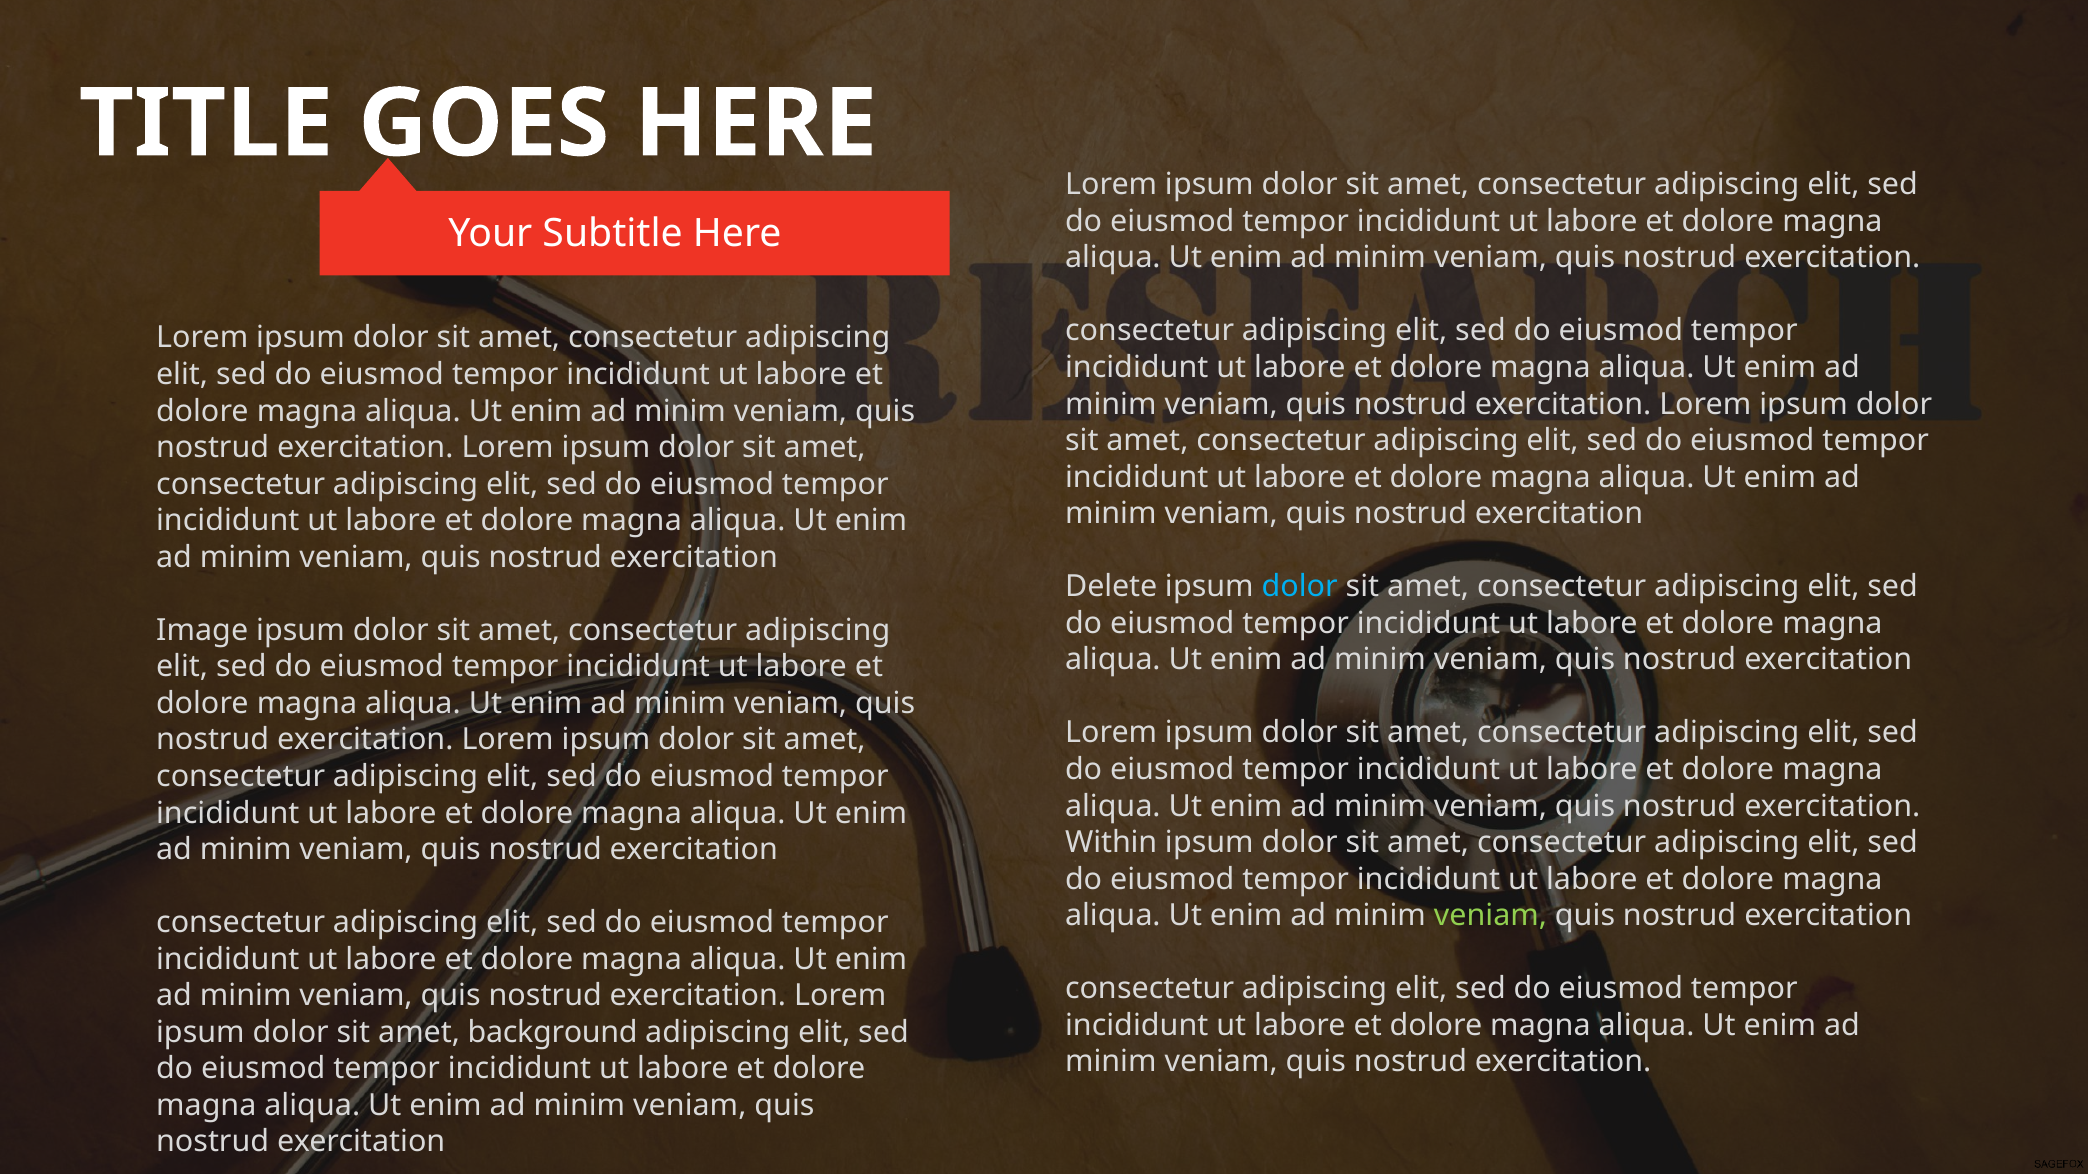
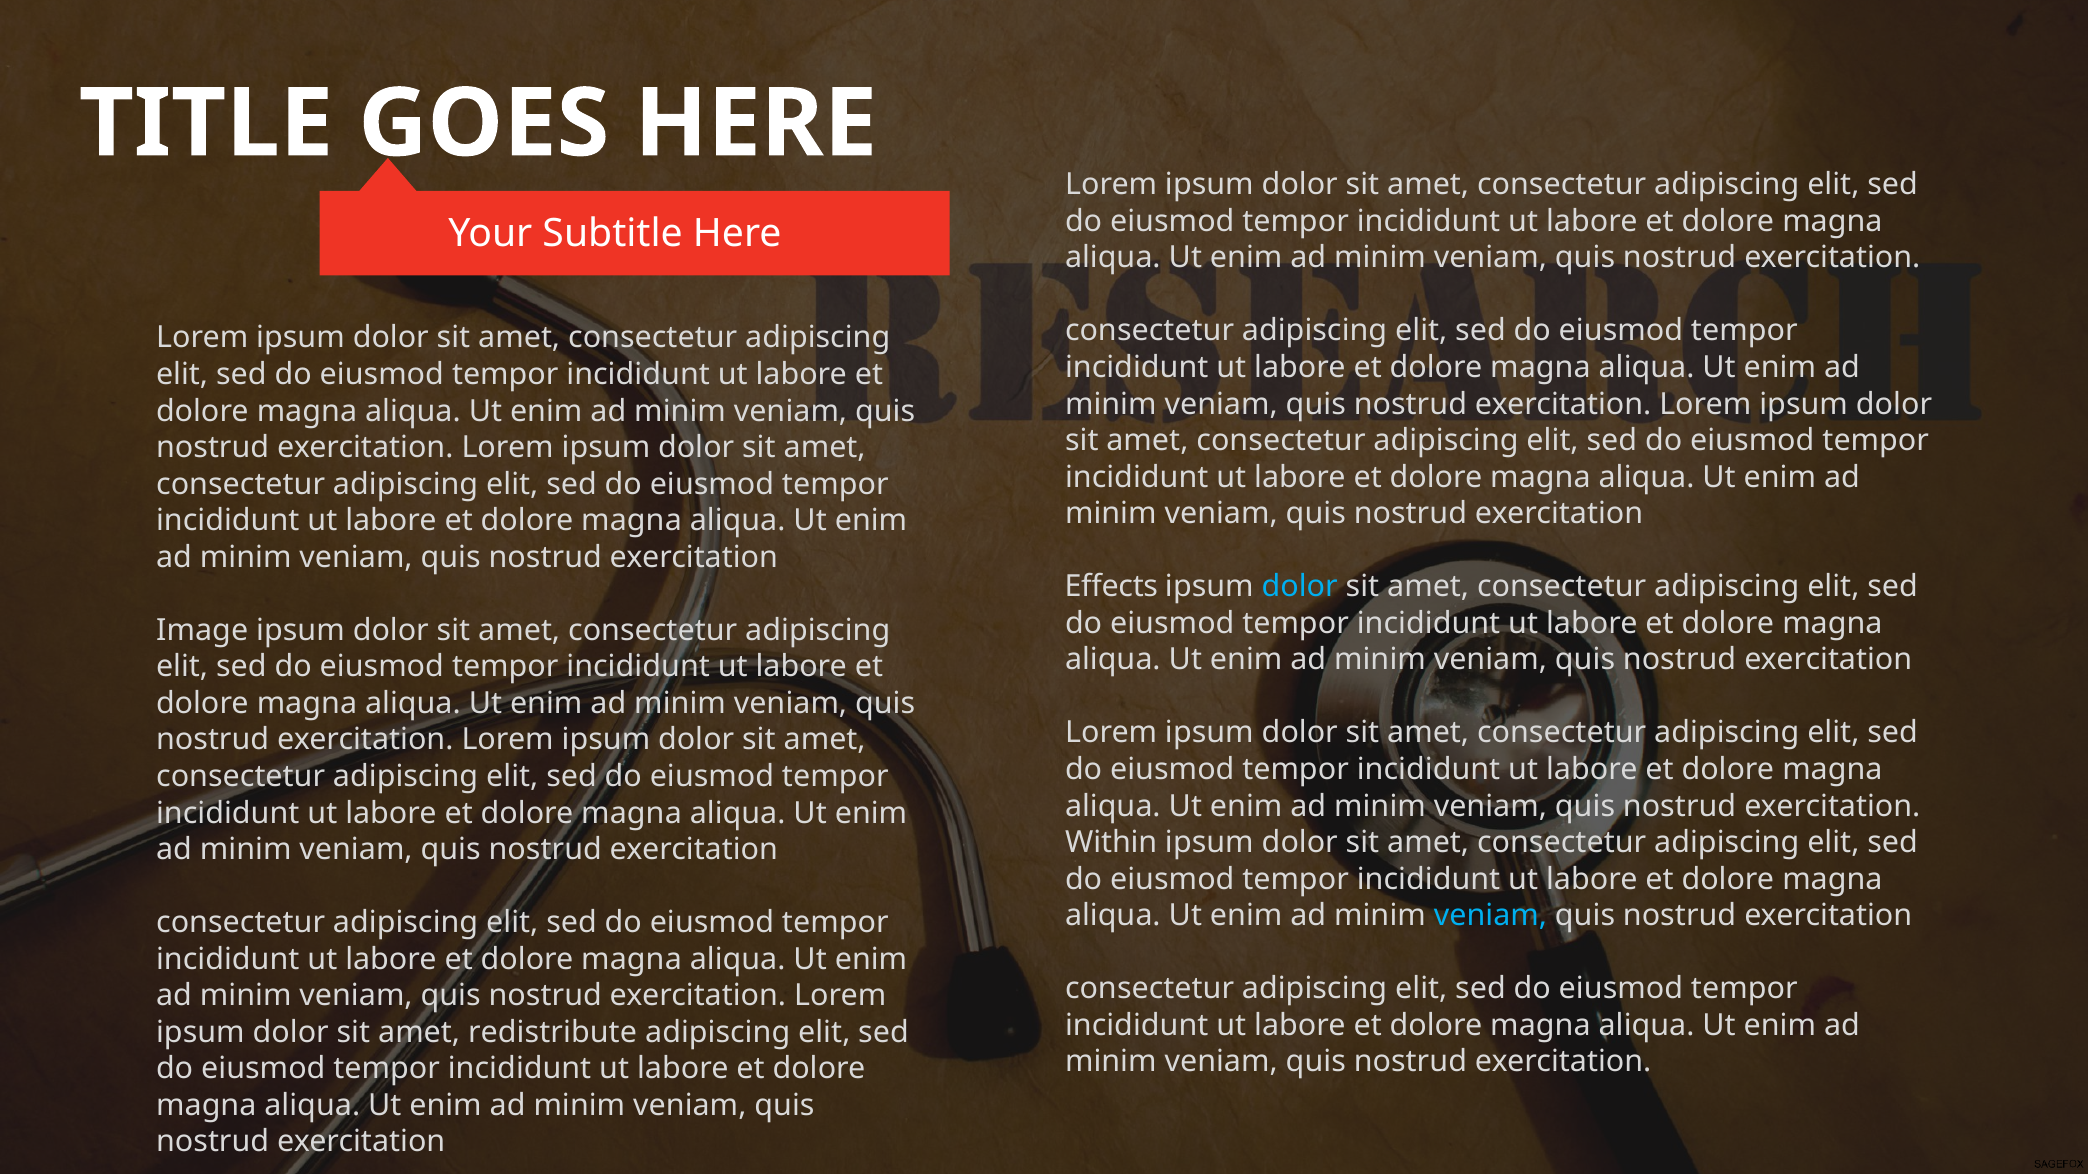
Delete: Delete -> Effects
veniam at (1490, 916) colour: light green -> light blue
background: background -> redistribute
